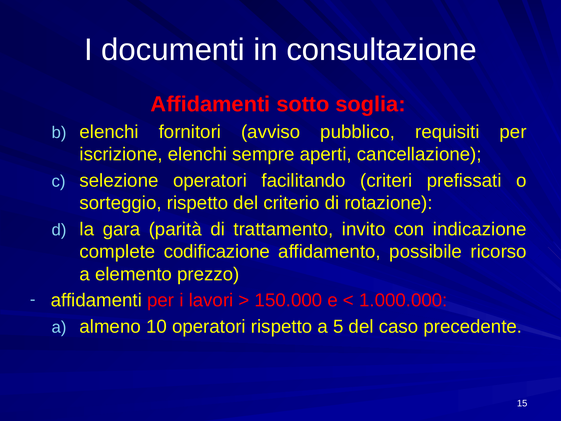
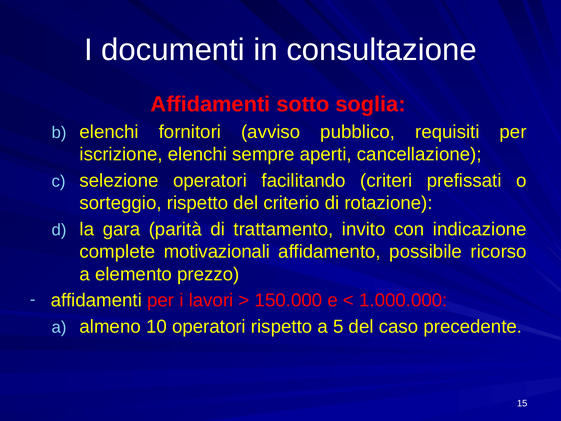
codificazione: codificazione -> motivazionali
